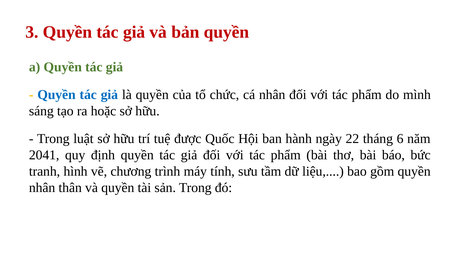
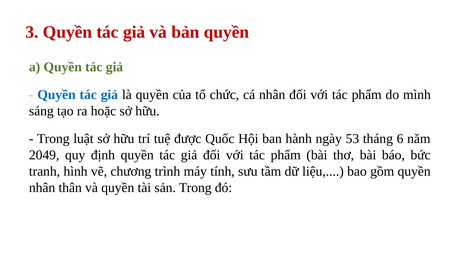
22: 22 -> 53
2041: 2041 -> 2049
